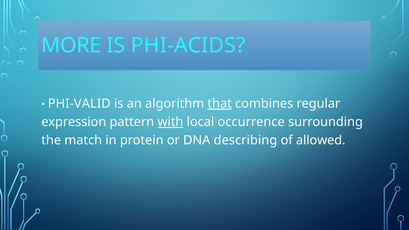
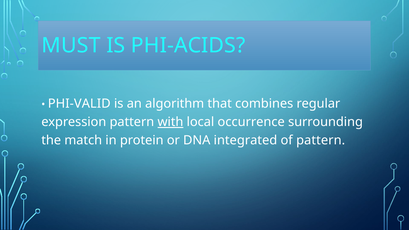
MORE: MORE -> MUST
that underline: present -> none
describing: describing -> integrated
of allowed: allowed -> pattern
